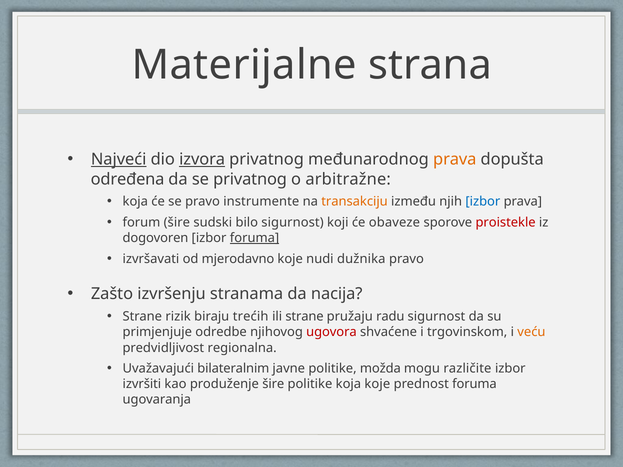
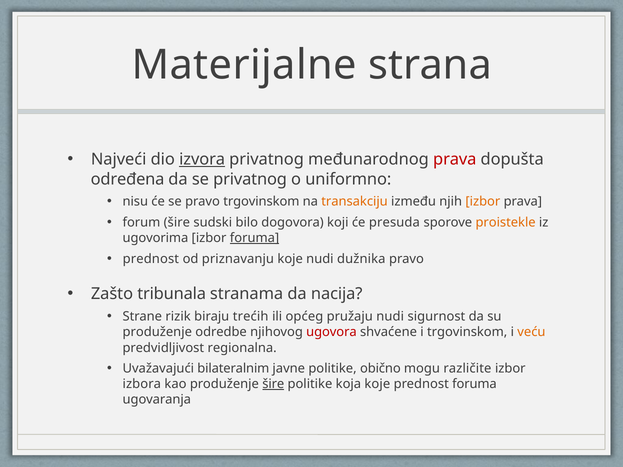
Najveći underline: present -> none
prava at (455, 160) colour: orange -> red
arbitražne: arbitražne -> uniformno
koja at (135, 202): koja -> nisu
pravo instrumente: instrumente -> trgovinskom
izbor at (483, 202) colour: blue -> orange
bilo sigurnost: sigurnost -> dogovora
obaveze: obaveze -> presuda
proistekle colour: red -> orange
dogovoren: dogovoren -> ugovorima
izvršavati at (151, 259): izvršavati -> prednost
mjerodavno: mjerodavno -> priznavanju
izvršenju: izvršenju -> tribunala
ili strane: strane -> općeg
pružaju radu: radu -> nudi
primjenjuje at (157, 332): primjenjuje -> produženje
možda: možda -> obično
izvršiti: izvršiti -> izbora
šire at (273, 384) underline: none -> present
